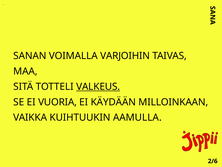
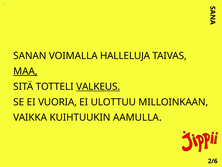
VARJOIHIN: VARJOIHIN -> HALLELUJA
MAA underline: none -> present
KÄYDÄÄN: KÄYDÄÄN -> ULOTTUU
